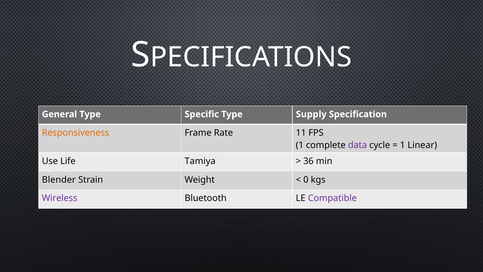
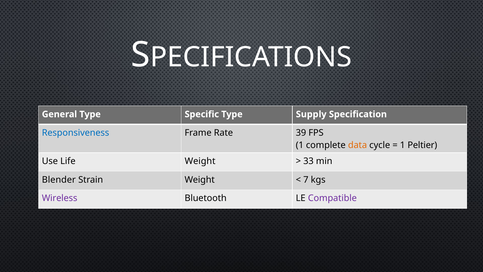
Responsiveness colour: orange -> blue
11: 11 -> 39
data colour: purple -> orange
Linear: Linear -> Peltier
Life Tamiya: Tamiya -> Weight
36: 36 -> 33
0: 0 -> 7
